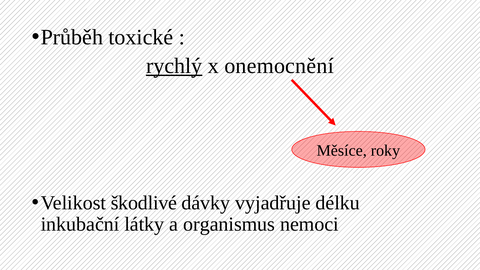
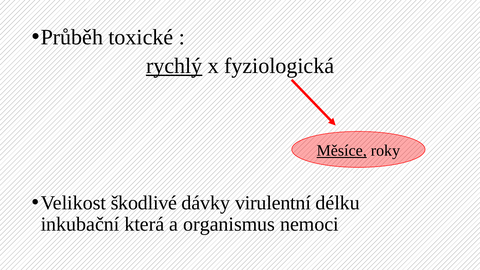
onemocnění: onemocnění -> fyziologická
Měsíce underline: none -> present
vyjadřuje: vyjadřuje -> virulentní
látky: látky -> která
